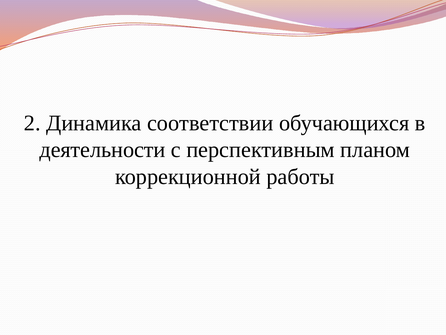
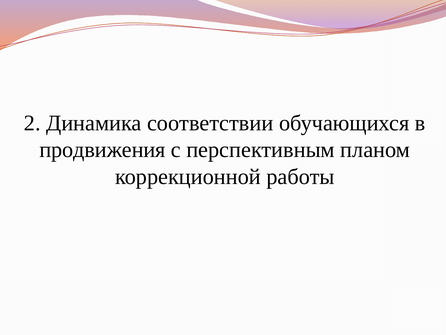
деятельности: деятельности -> продвижения
